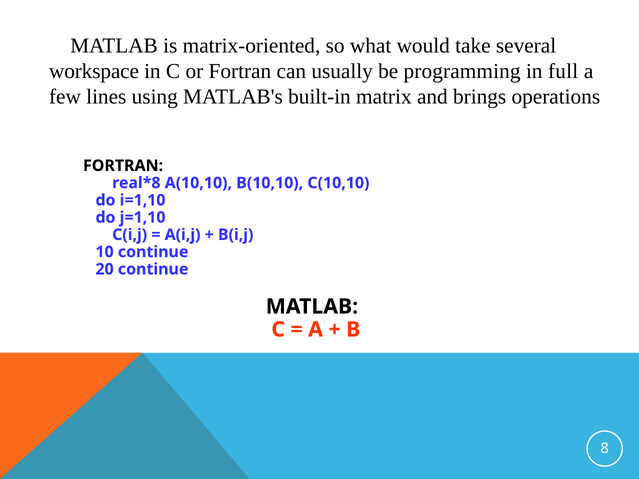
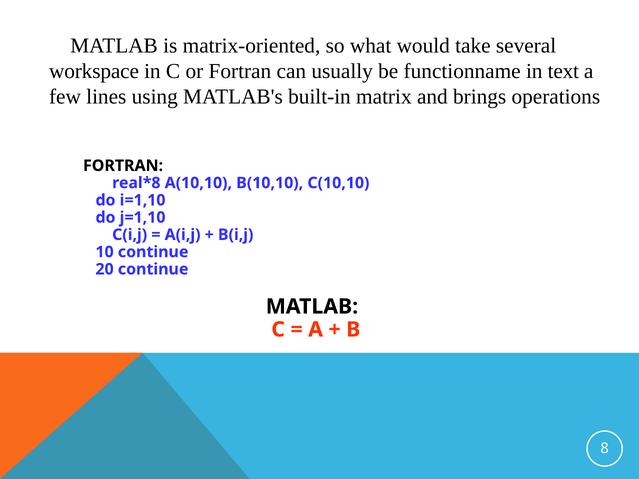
programming: programming -> functionname
full: full -> text
